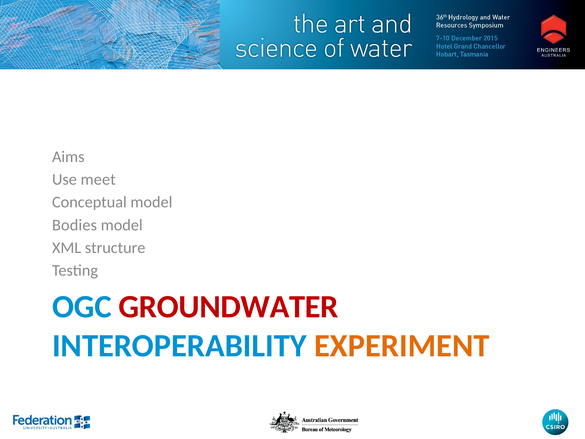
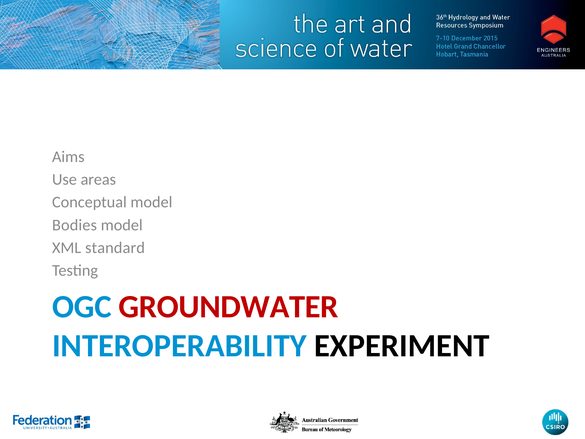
meet: meet -> areas
structure: structure -> standard
EXPERIMENT colour: orange -> black
